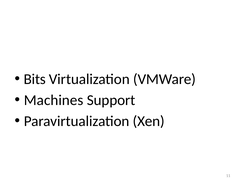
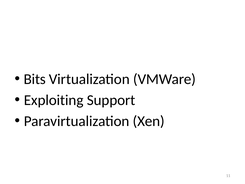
Machines: Machines -> Exploiting
